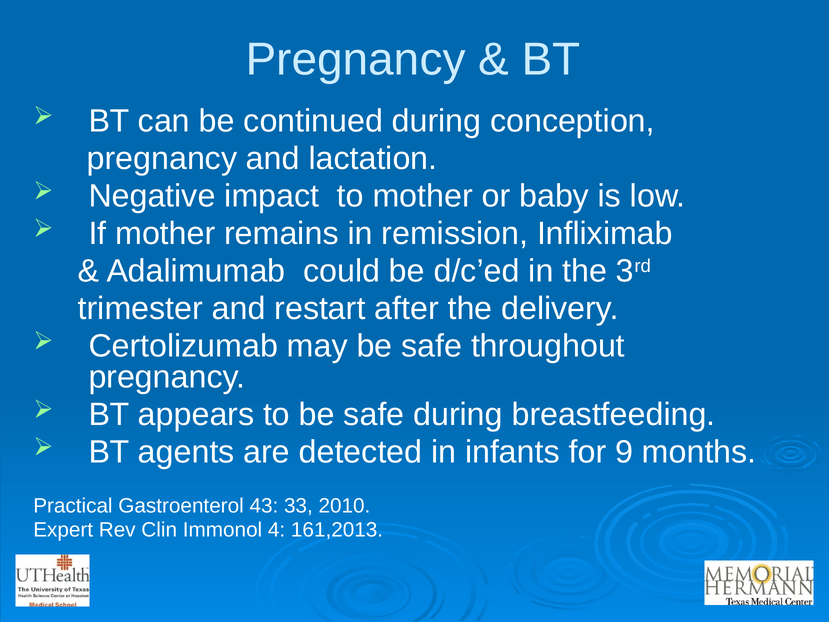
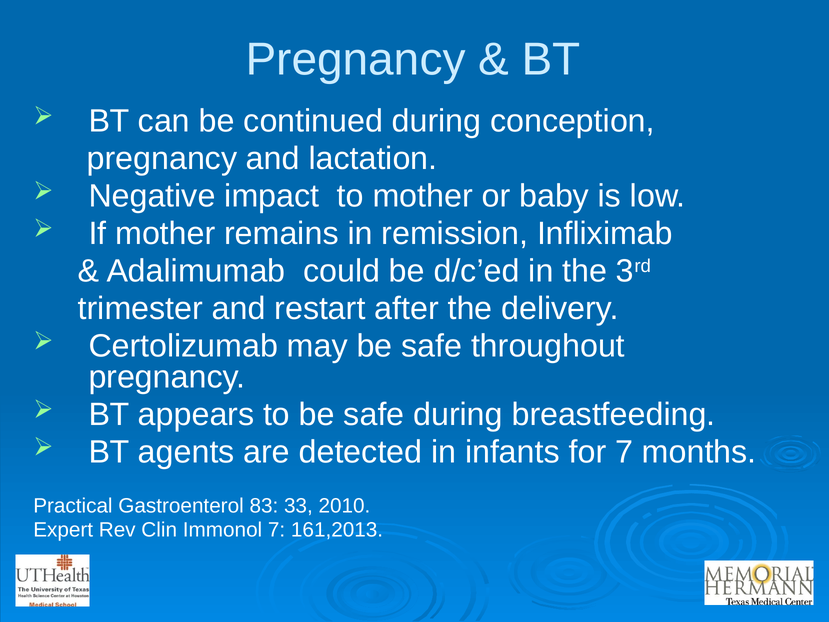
for 9: 9 -> 7
43: 43 -> 83
Immonol 4: 4 -> 7
